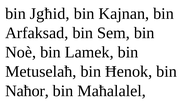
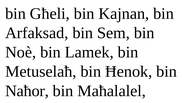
Jgħid: Jgħid -> Għeli
